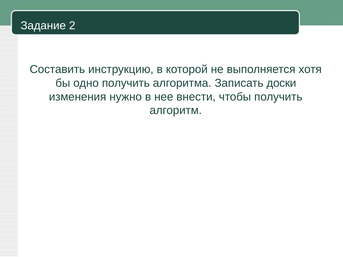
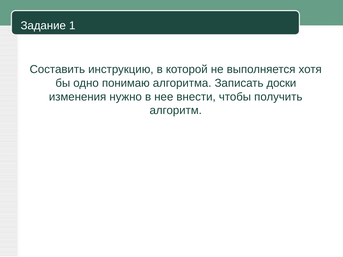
2: 2 -> 1
одно получить: получить -> понимаю
